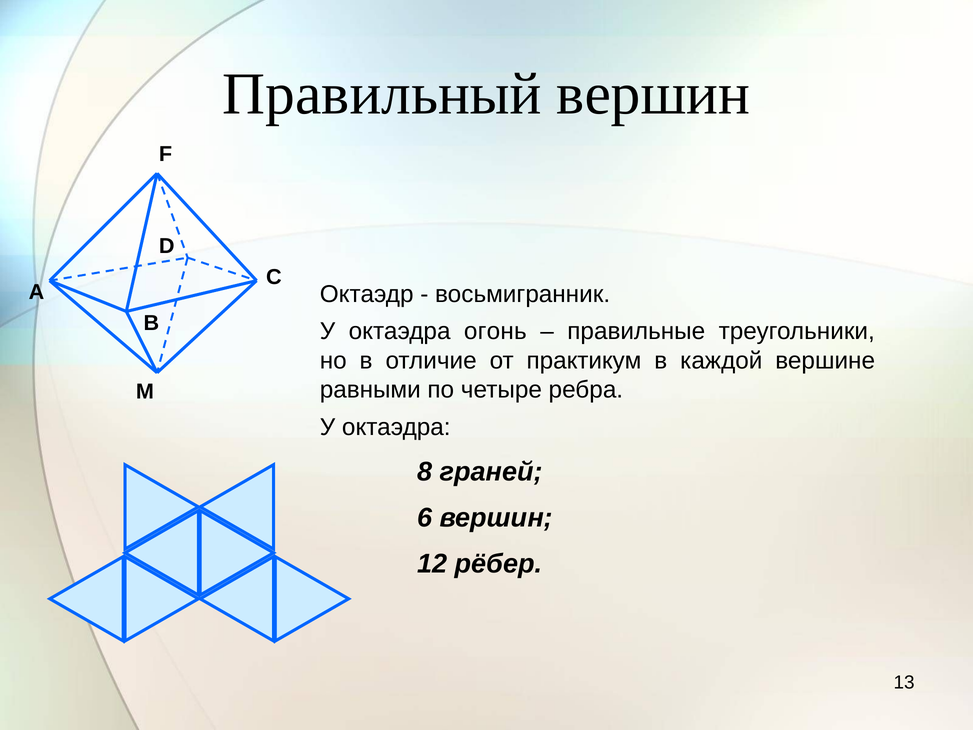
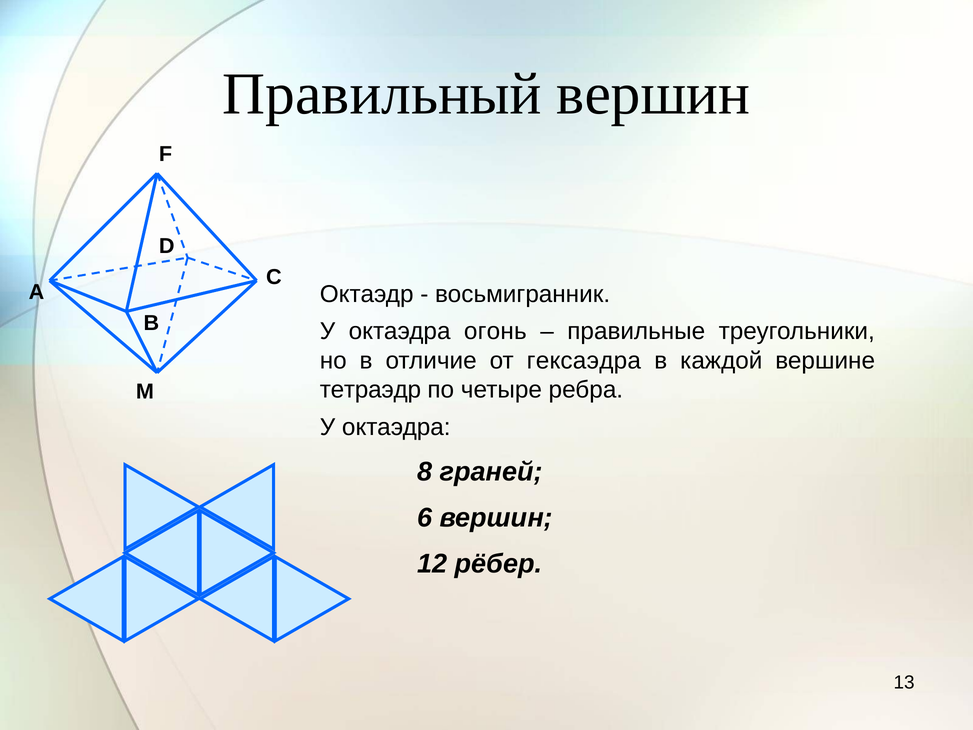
практикум: практикум -> гексаэдра
равными: равными -> тетраэдр
